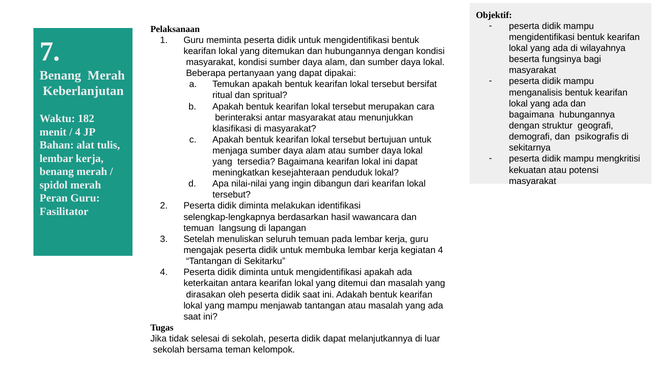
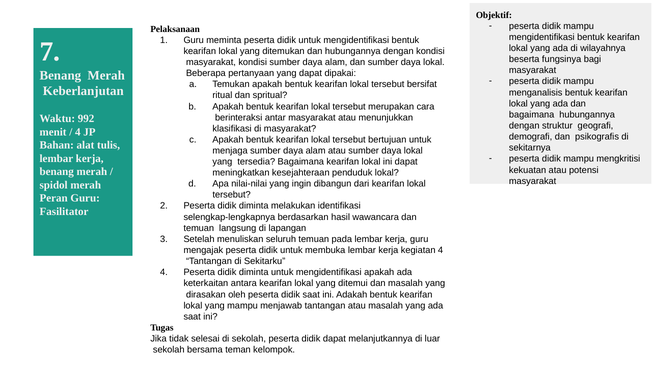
182: 182 -> 992
